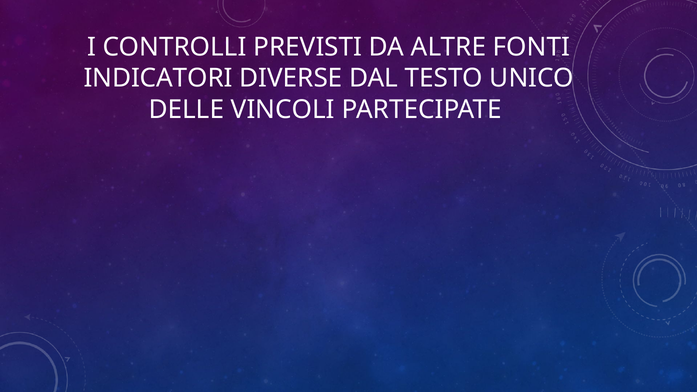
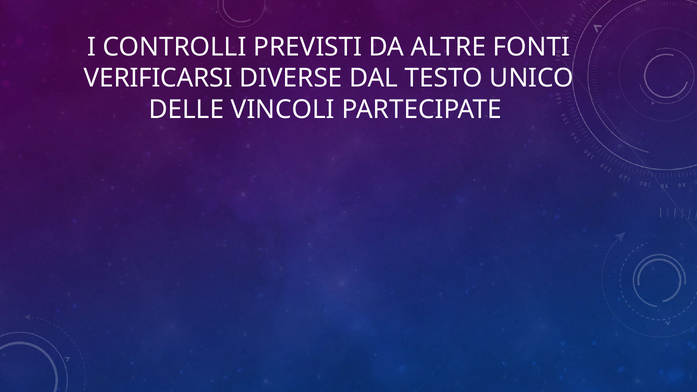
INDICATORI: INDICATORI -> VERIFICARSI
